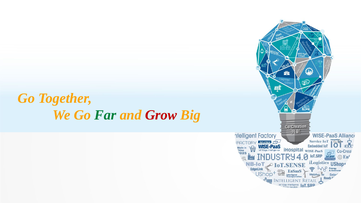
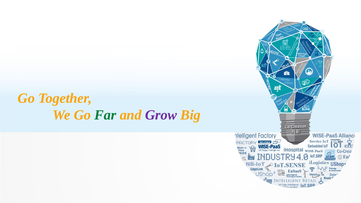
Grow colour: red -> purple
